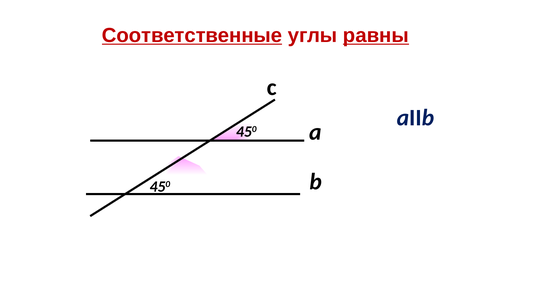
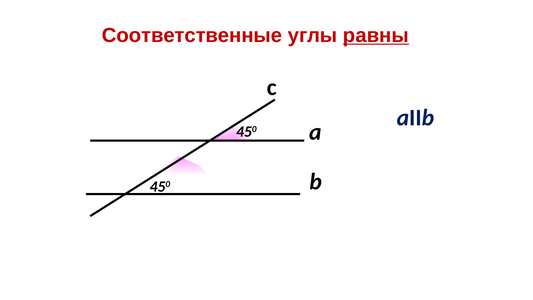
Соответственные underline: present -> none
